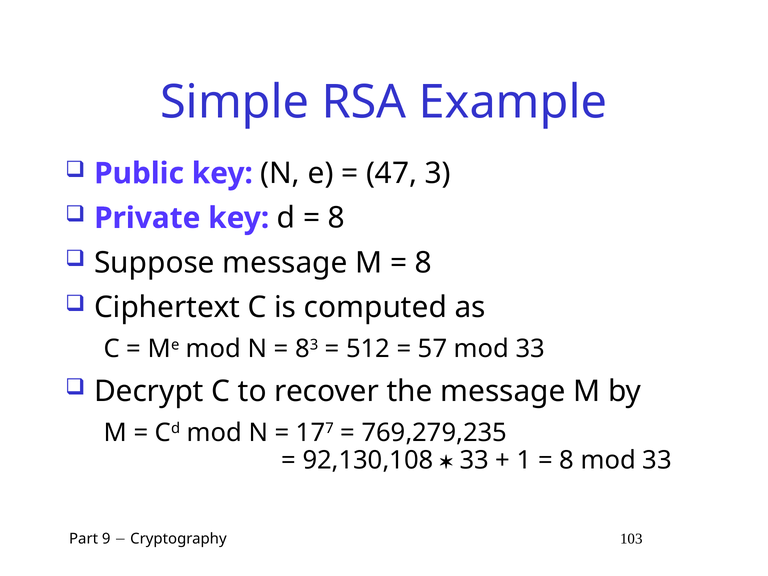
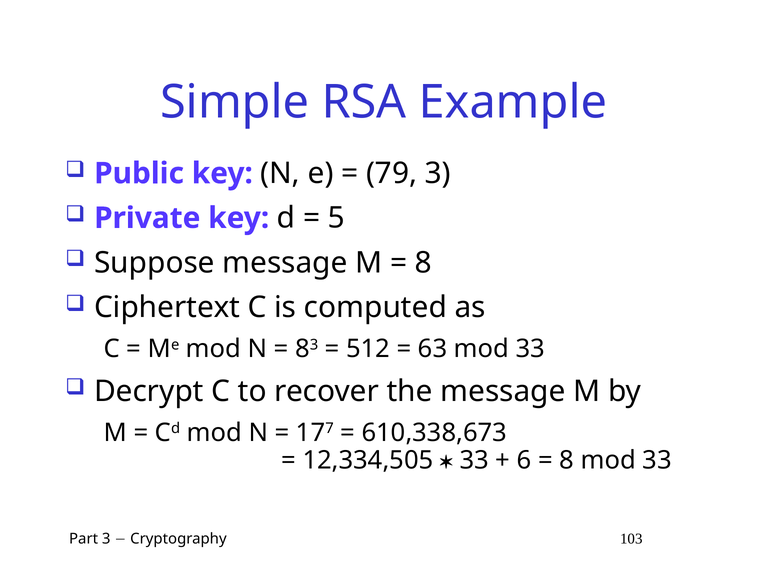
47: 47 -> 79
8 at (336, 218): 8 -> 5
57: 57 -> 63
769,279,235: 769,279,235 -> 610,338,673
92,130,108: 92,130,108 -> 12,334,505
1: 1 -> 6
Part 9: 9 -> 3
